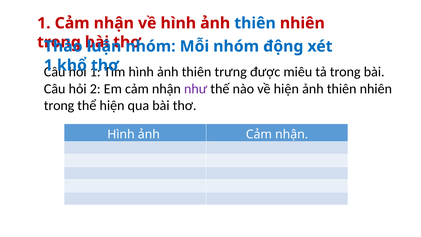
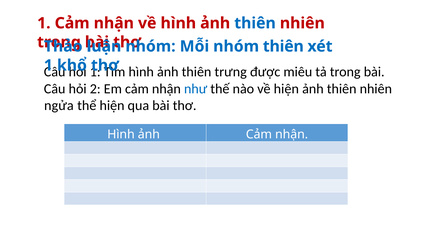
nhóm động: động -> thiên
như colour: purple -> blue
trong at (59, 106): trong -> ngửa
